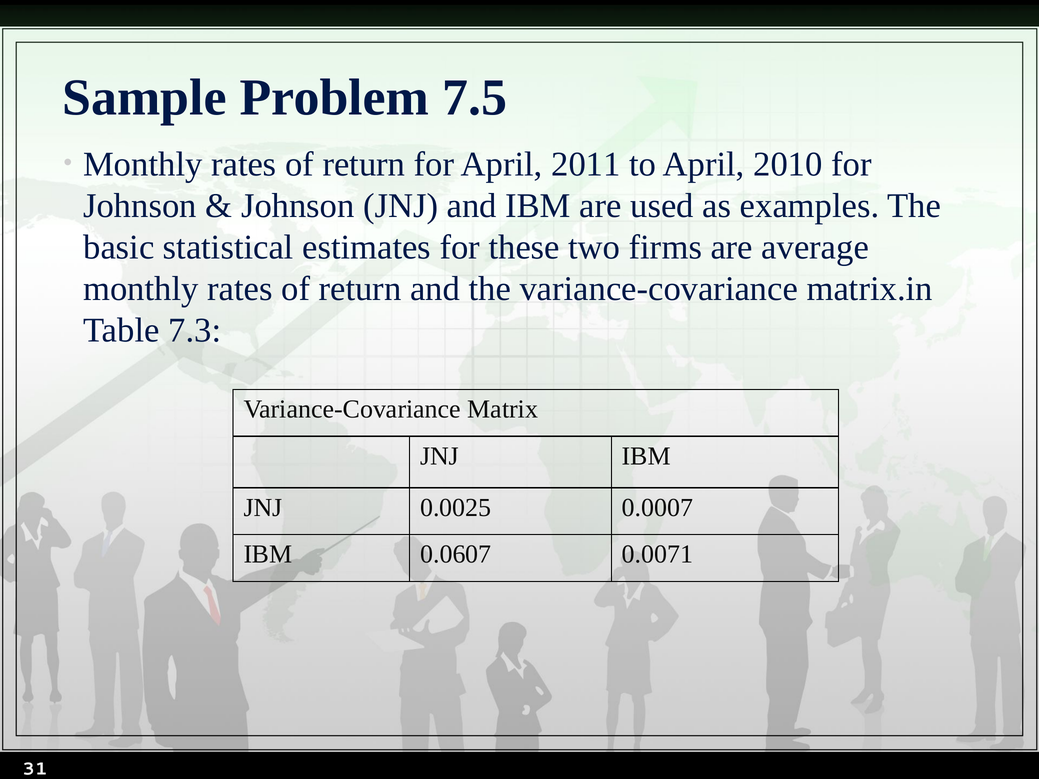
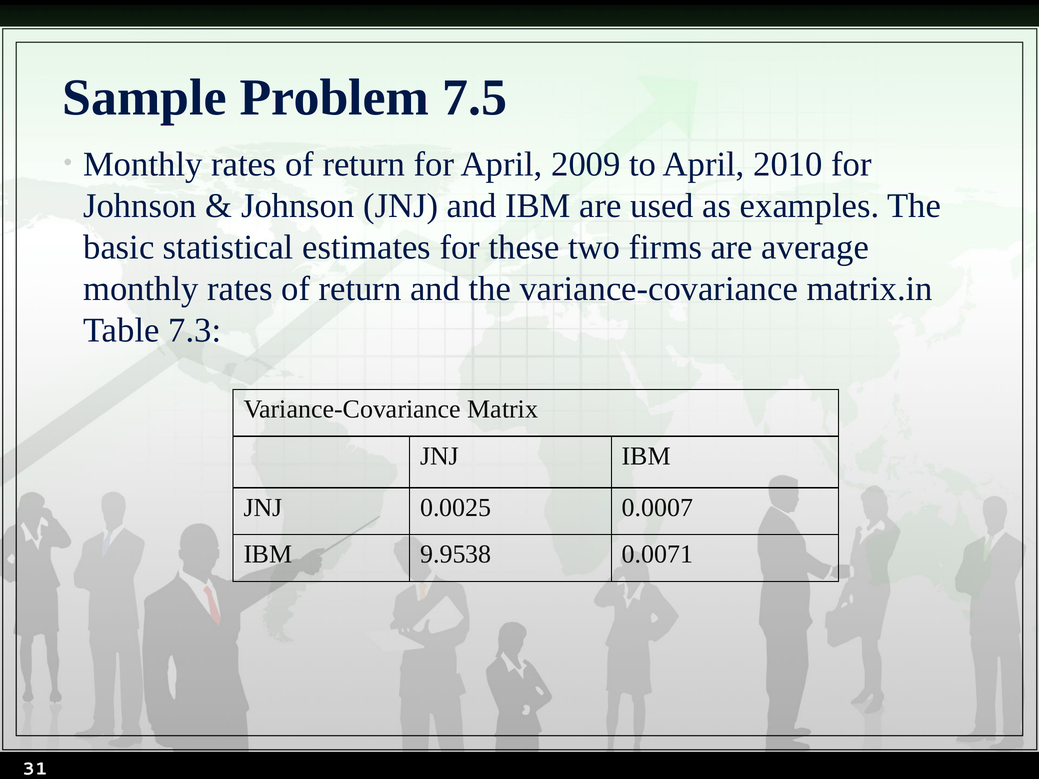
2011: 2011 -> 2009
0.0607: 0.0607 -> 9.9538
